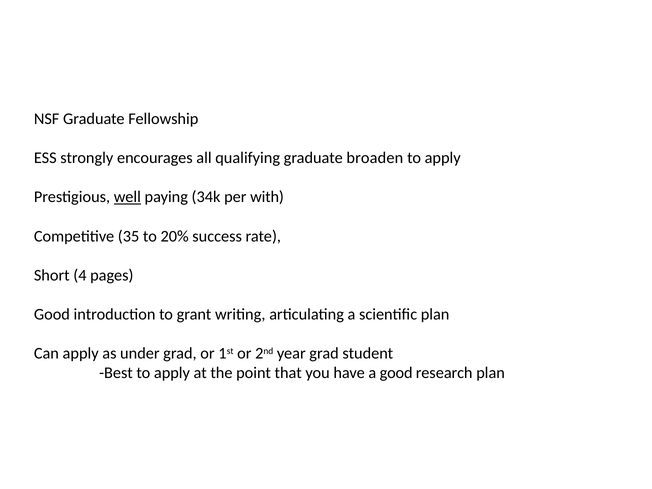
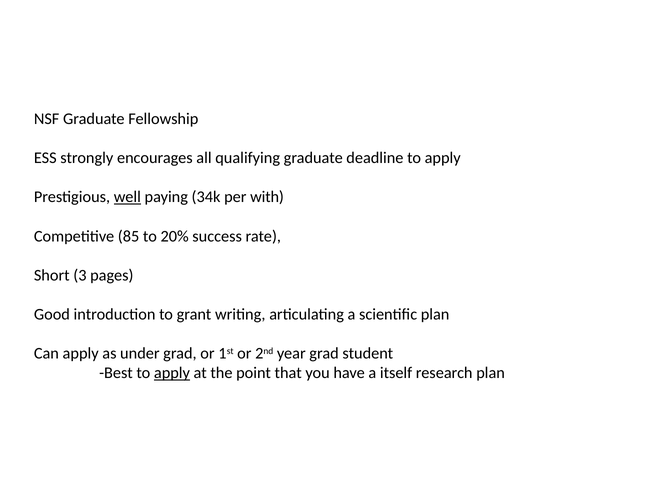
broaden: broaden -> deadline
35: 35 -> 85
4: 4 -> 3
apply at (172, 373) underline: none -> present
a good: good -> itself
